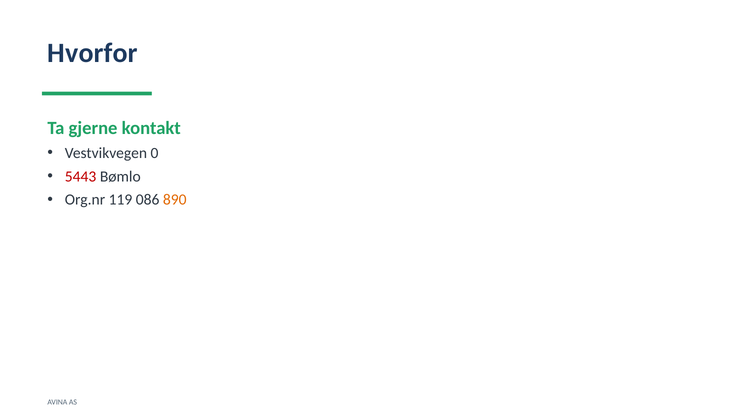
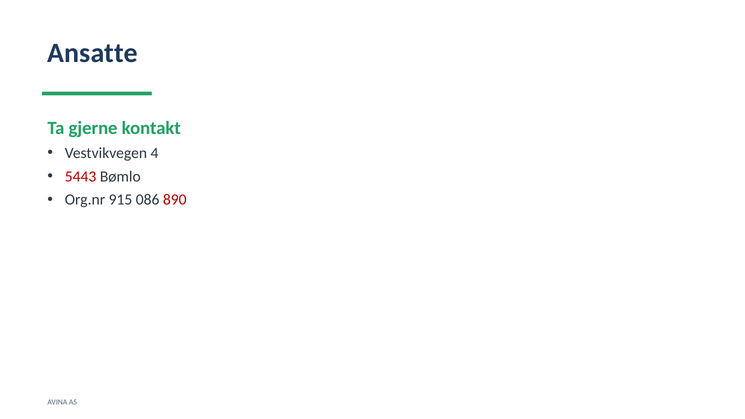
Hvorfor: Hvorfor -> Ansatte
0: 0 -> 4
119: 119 -> 915
890 colour: orange -> red
